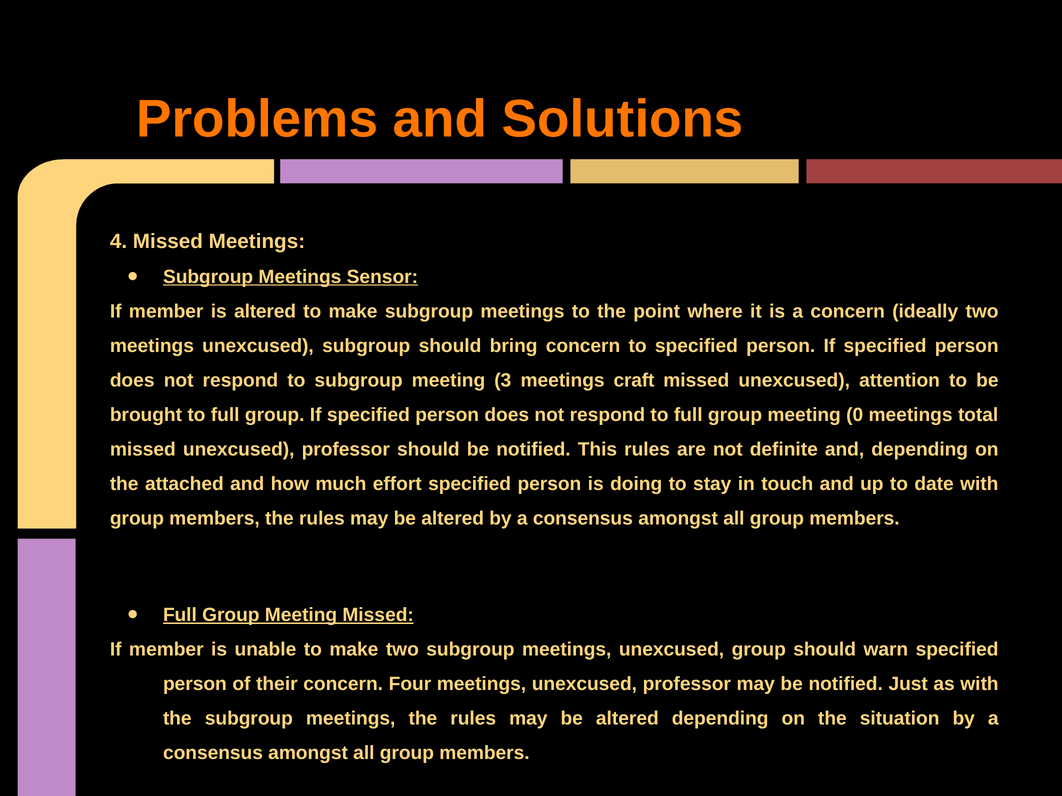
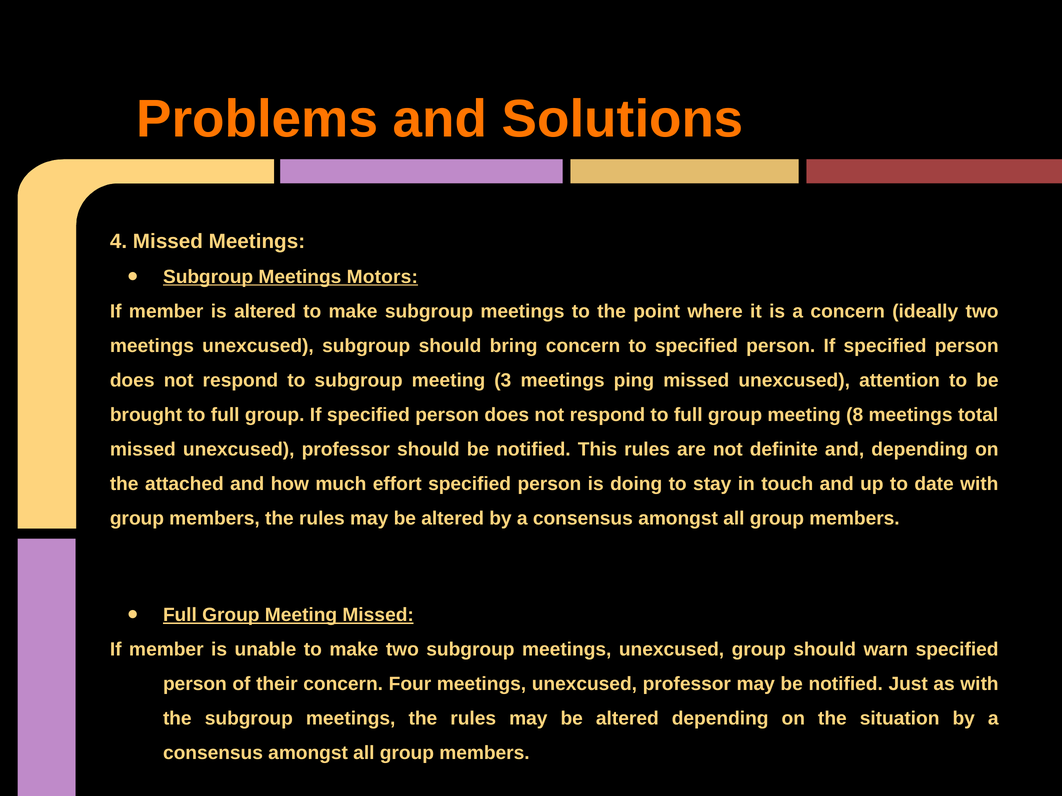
Sensor: Sensor -> Motors
craft: craft -> ping
0: 0 -> 8
